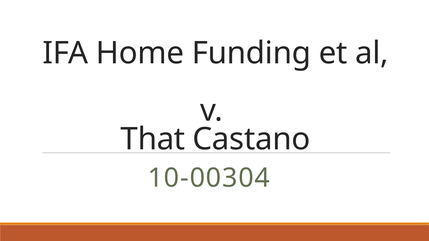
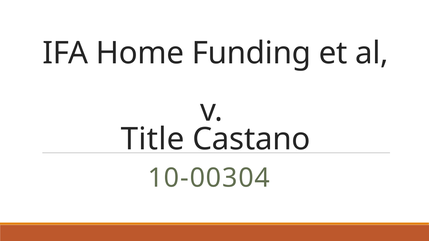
That: That -> Title
